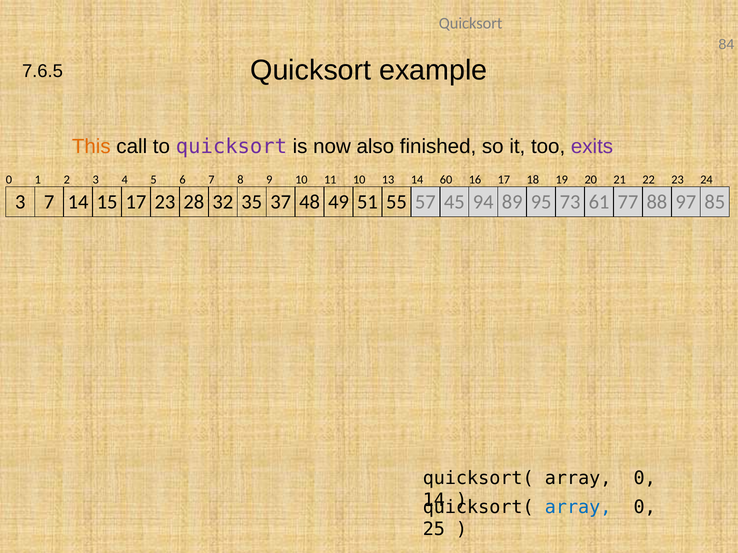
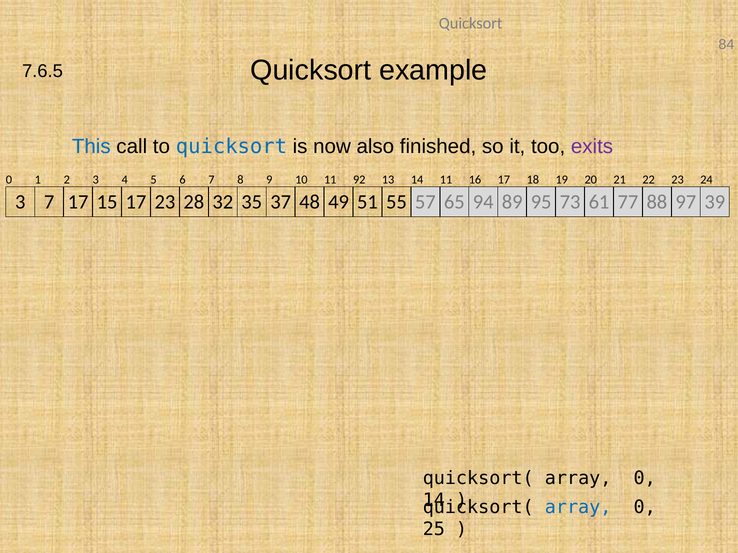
This colour: orange -> blue
quicksort at (231, 147) colour: purple -> blue
11 10: 10 -> 92
14 60: 60 -> 11
7 14: 14 -> 17
45: 45 -> 65
85: 85 -> 39
